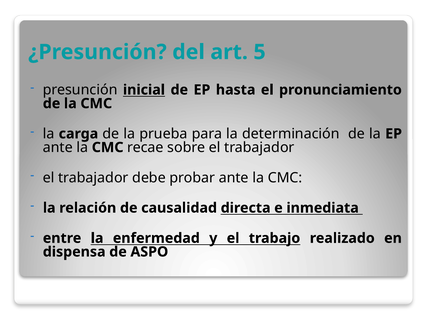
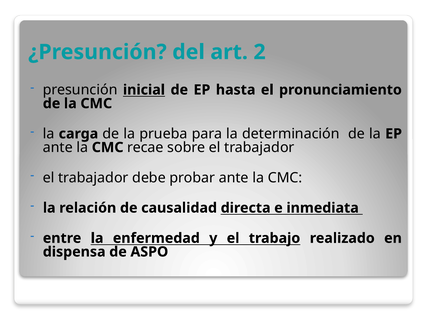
5: 5 -> 2
